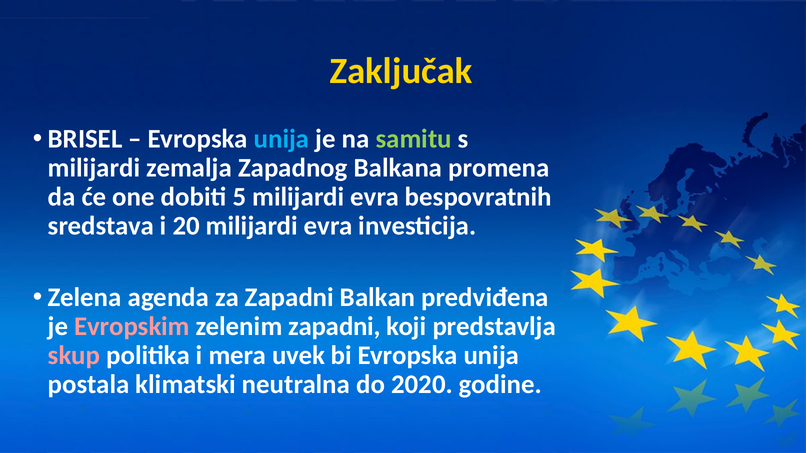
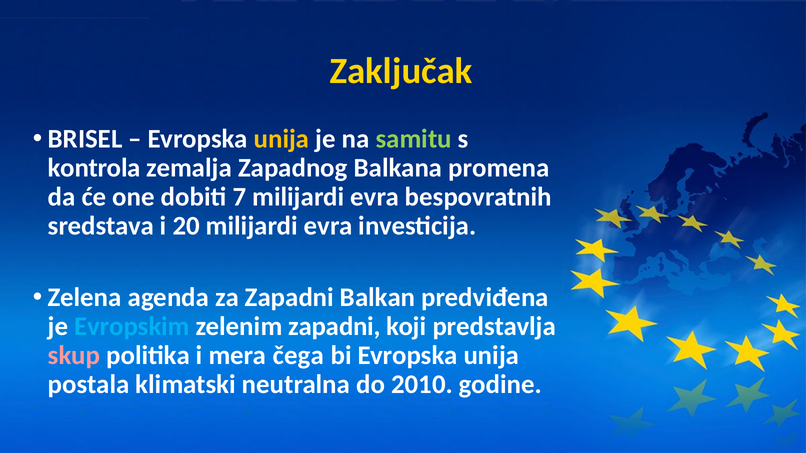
unija at (281, 139) colour: light blue -> yellow
milijardi at (94, 168): milijardi -> kontrola
5: 5 -> 7
Evropskim colour: pink -> light blue
uvek: uvek -> čega
2020: 2020 -> 2010
